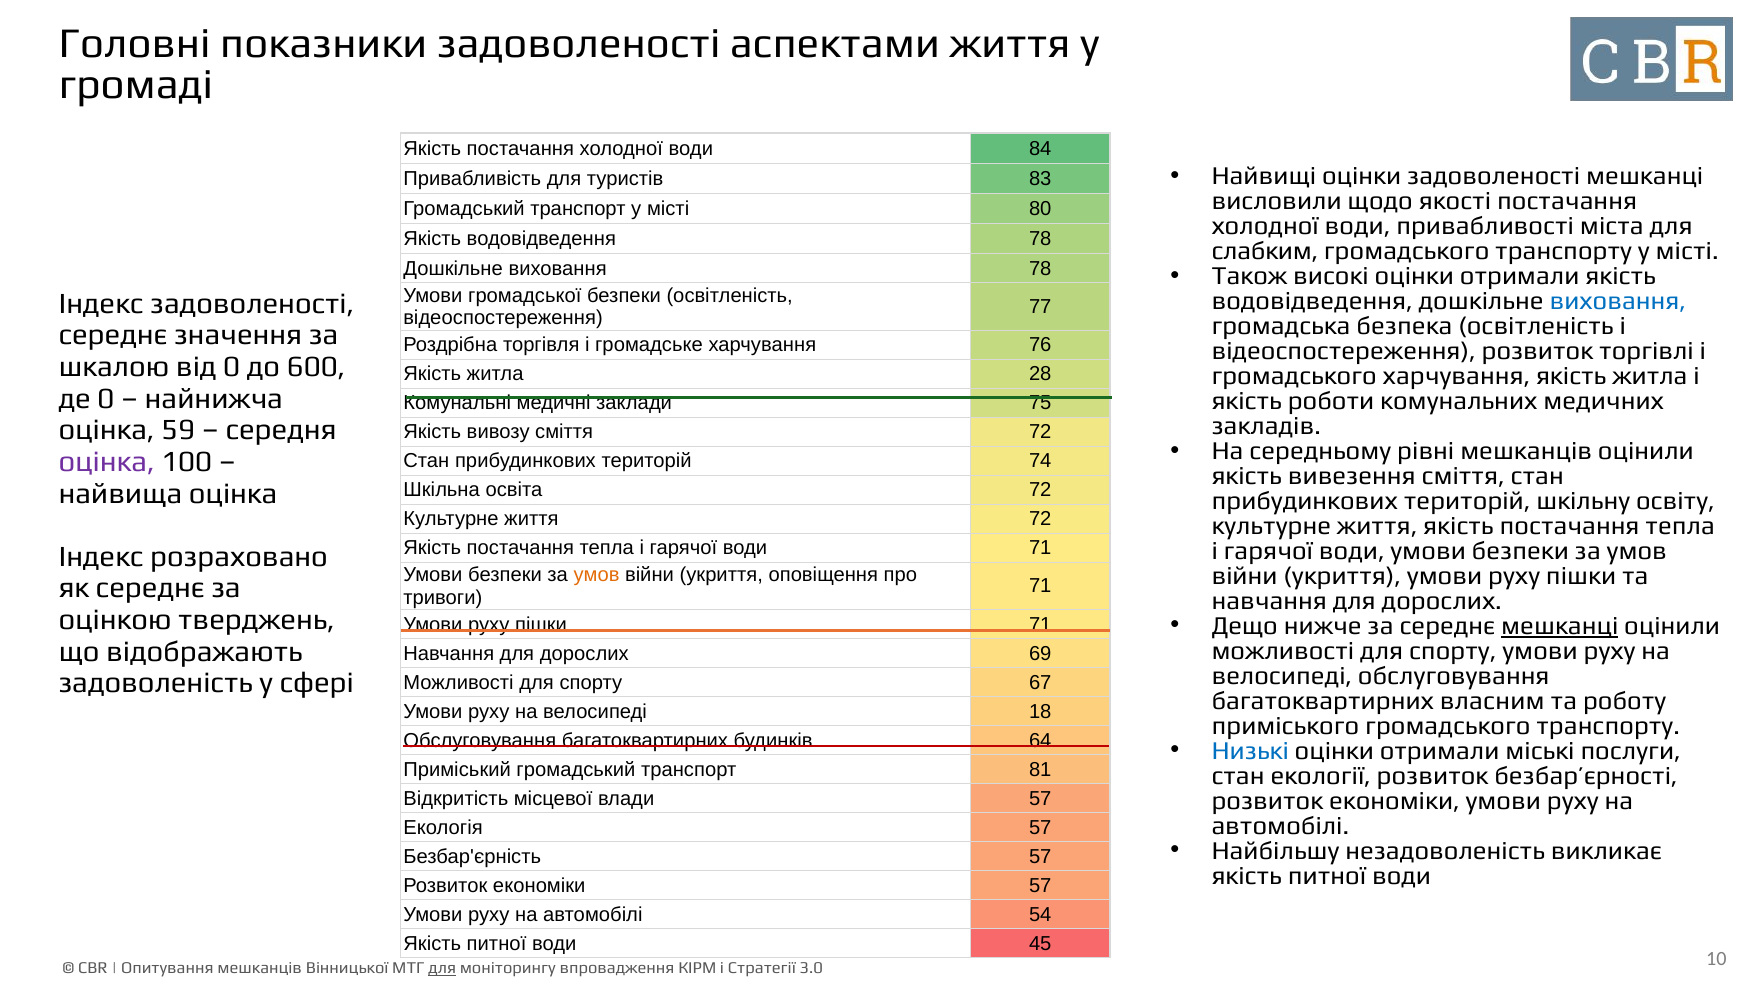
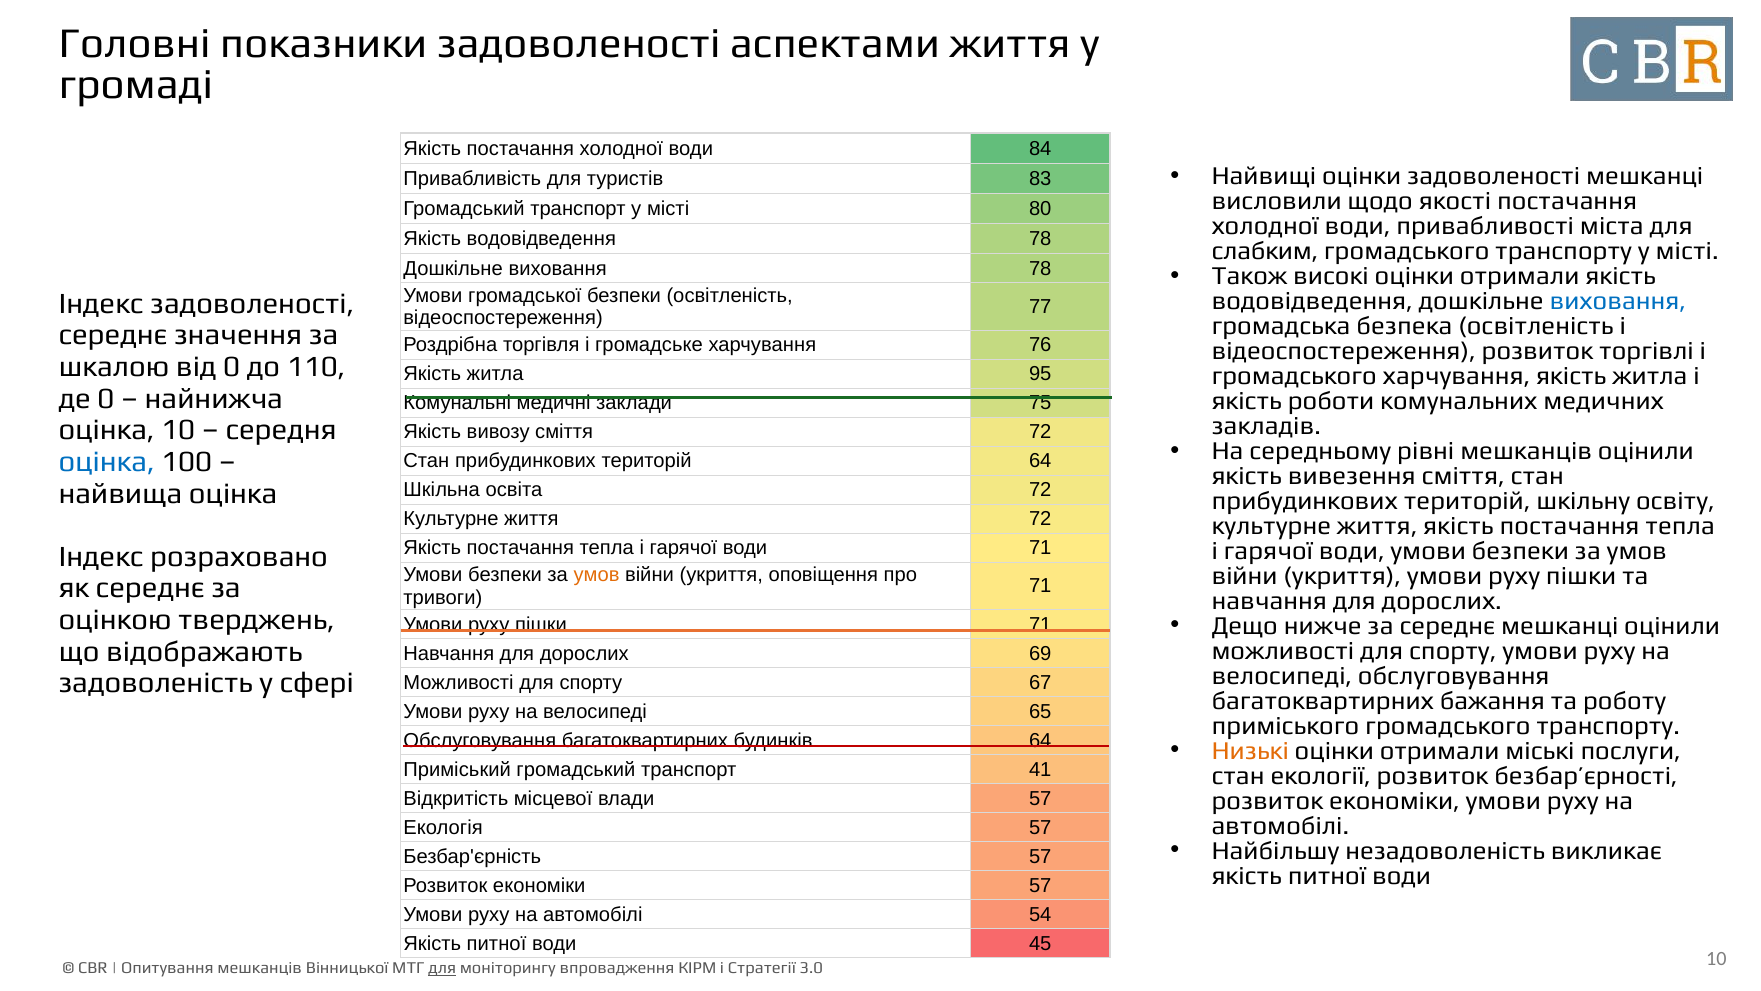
600: 600 -> 110
28: 28 -> 95
оцінка 59: 59 -> 10
оцінка at (107, 462) colour: purple -> blue
територій 74: 74 -> 64
мешканці at (1560, 626) underline: present -> none
власним: власним -> бажання
18: 18 -> 65
Низькі colour: blue -> orange
81: 81 -> 41
